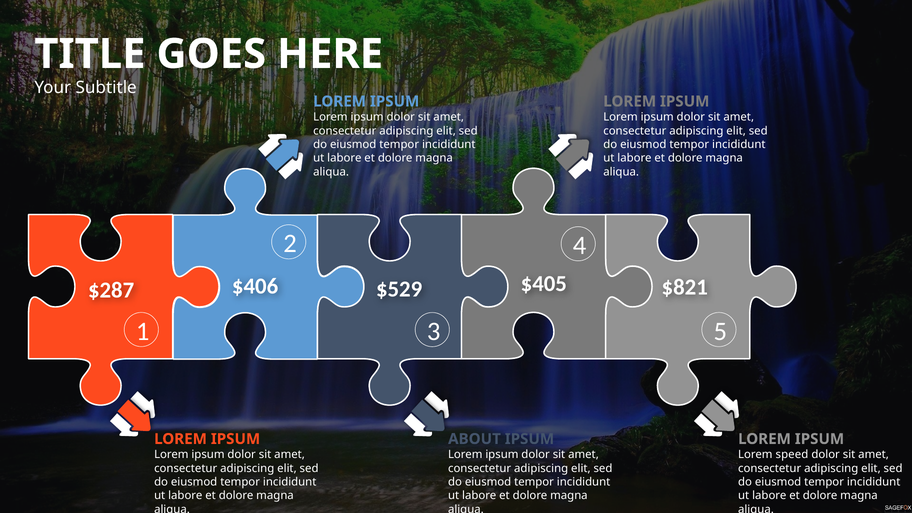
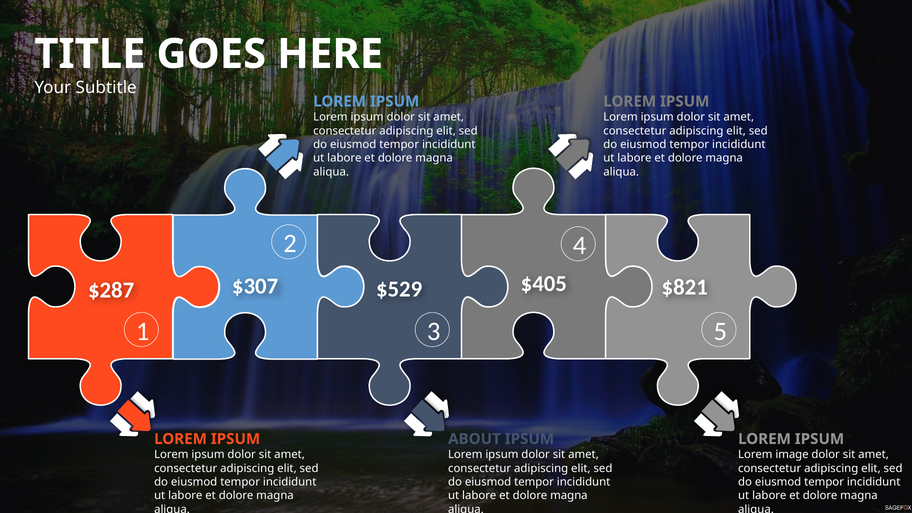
$406: $406 -> $307
speed: speed -> image
